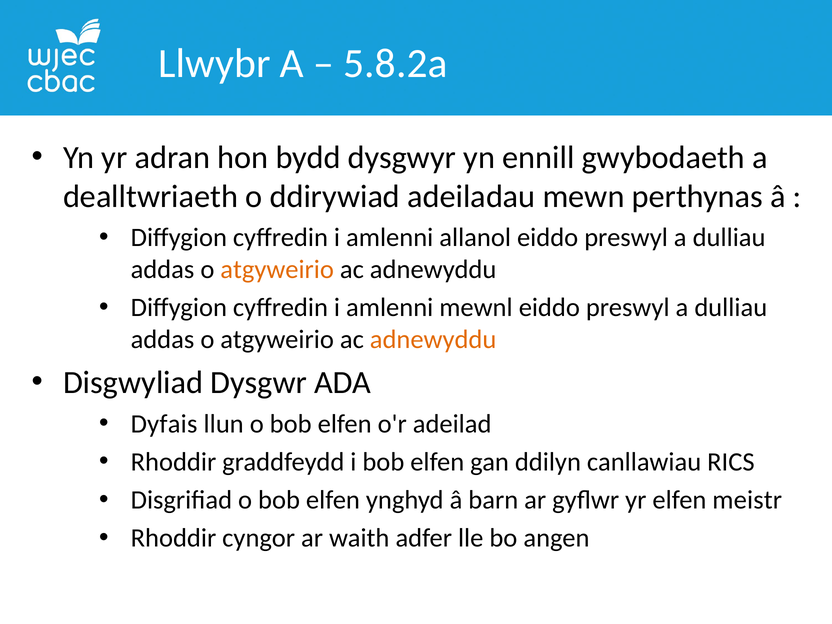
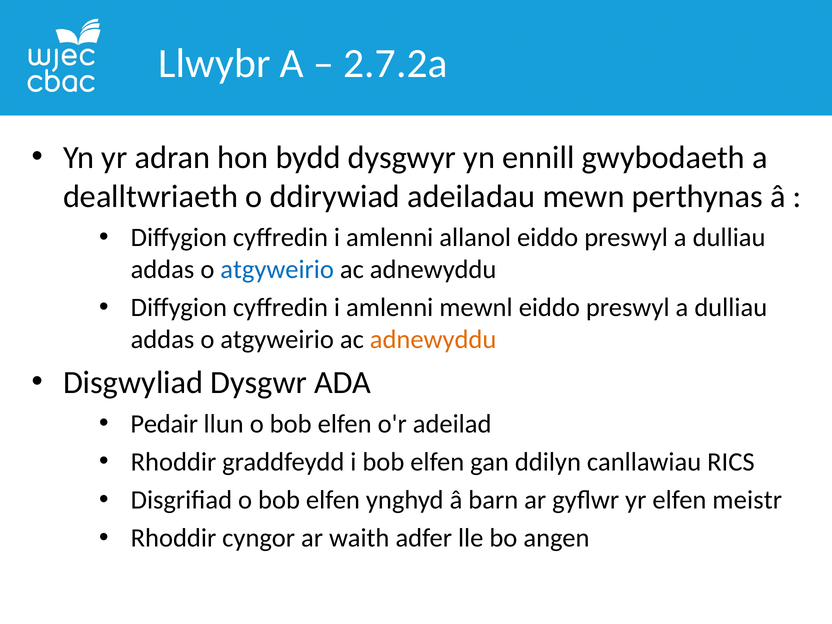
5.8.2a: 5.8.2a -> 2.7.2a
atgyweirio at (277, 269) colour: orange -> blue
Dyfais: Dyfais -> Pedair
